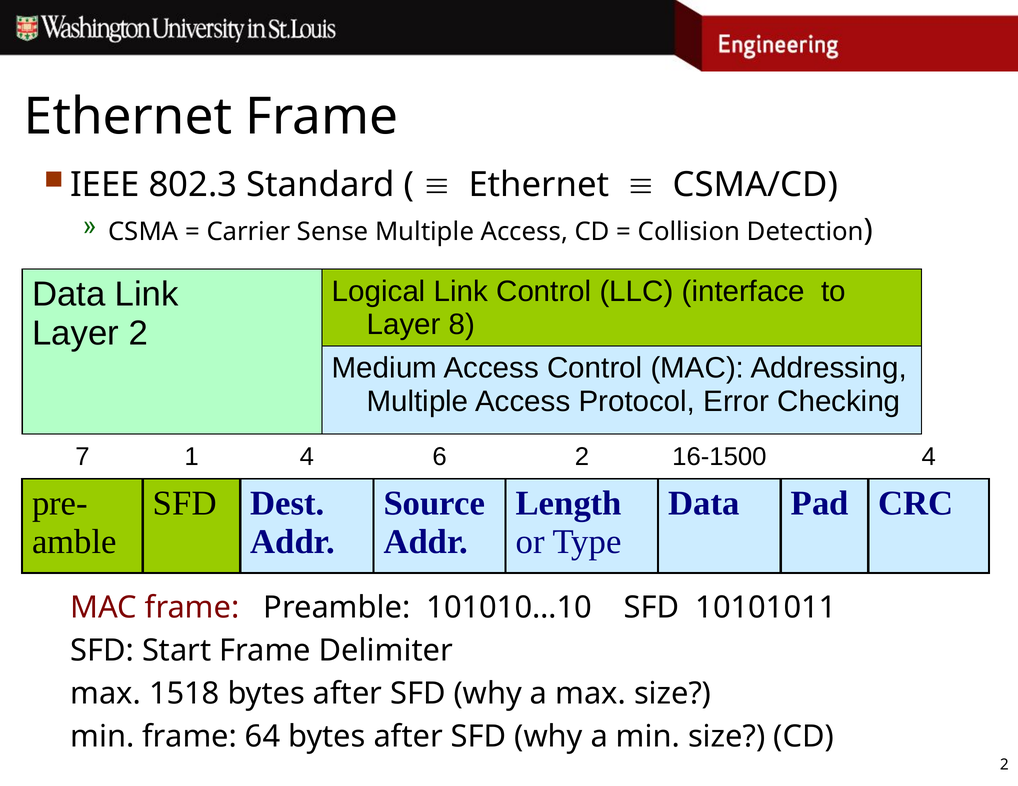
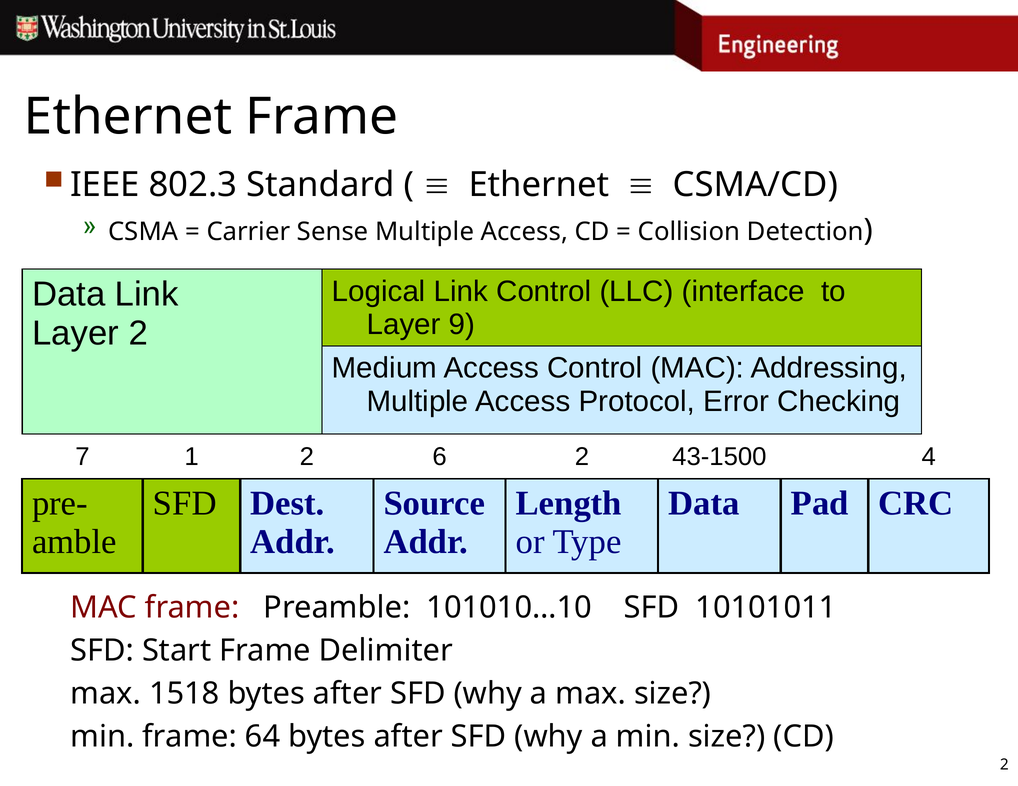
8: 8 -> 9
1 4: 4 -> 2
16-1500: 16-1500 -> 43-1500
